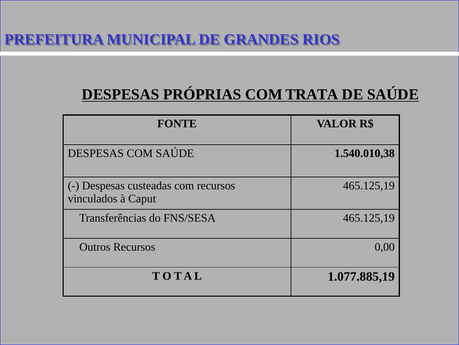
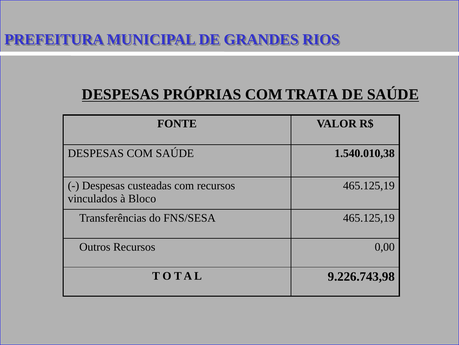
Caput: Caput -> Bloco
1.077.885,19: 1.077.885,19 -> 9.226.743,98
